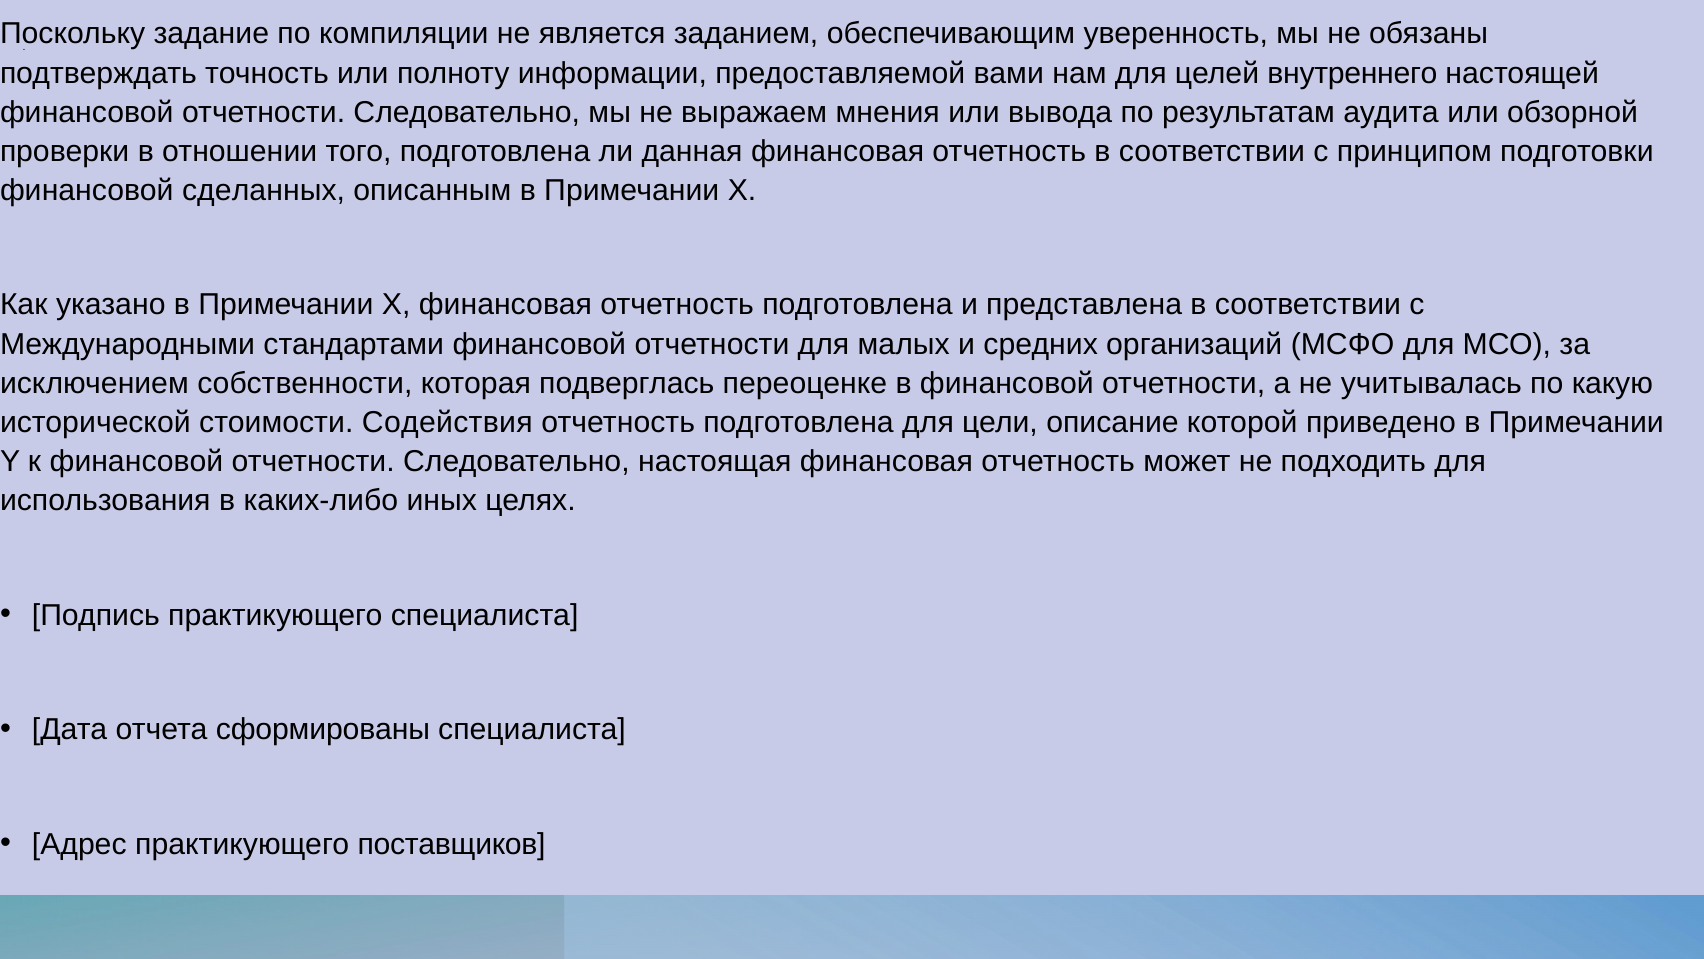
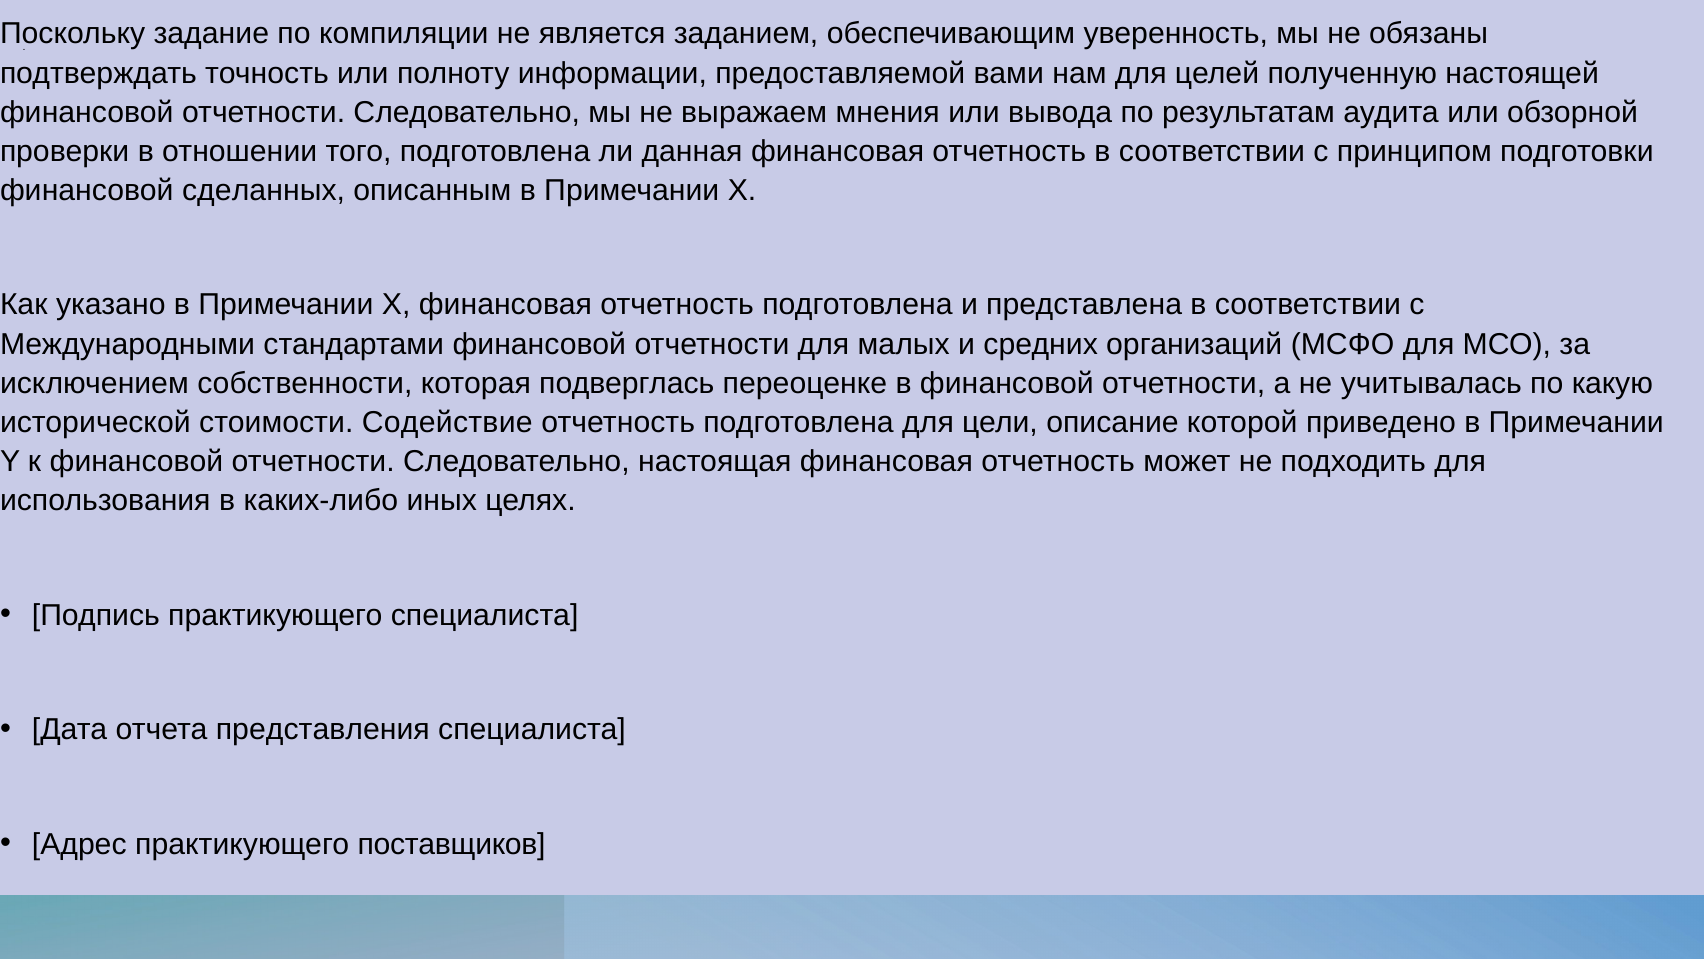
внутреннего: внутреннего -> полученную
Содействия: Содействия -> Содействие
сформированы: сформированы -> представления
